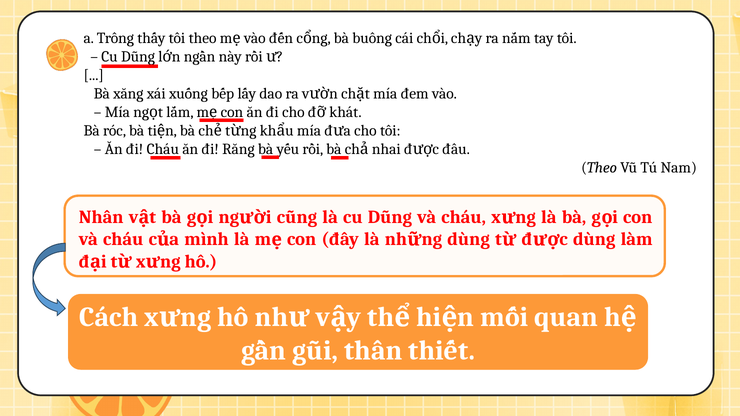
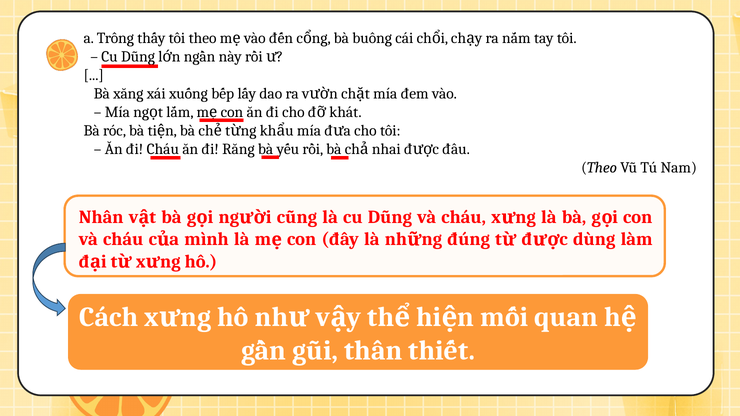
dùng at (469, 240): dùng -> đúng
